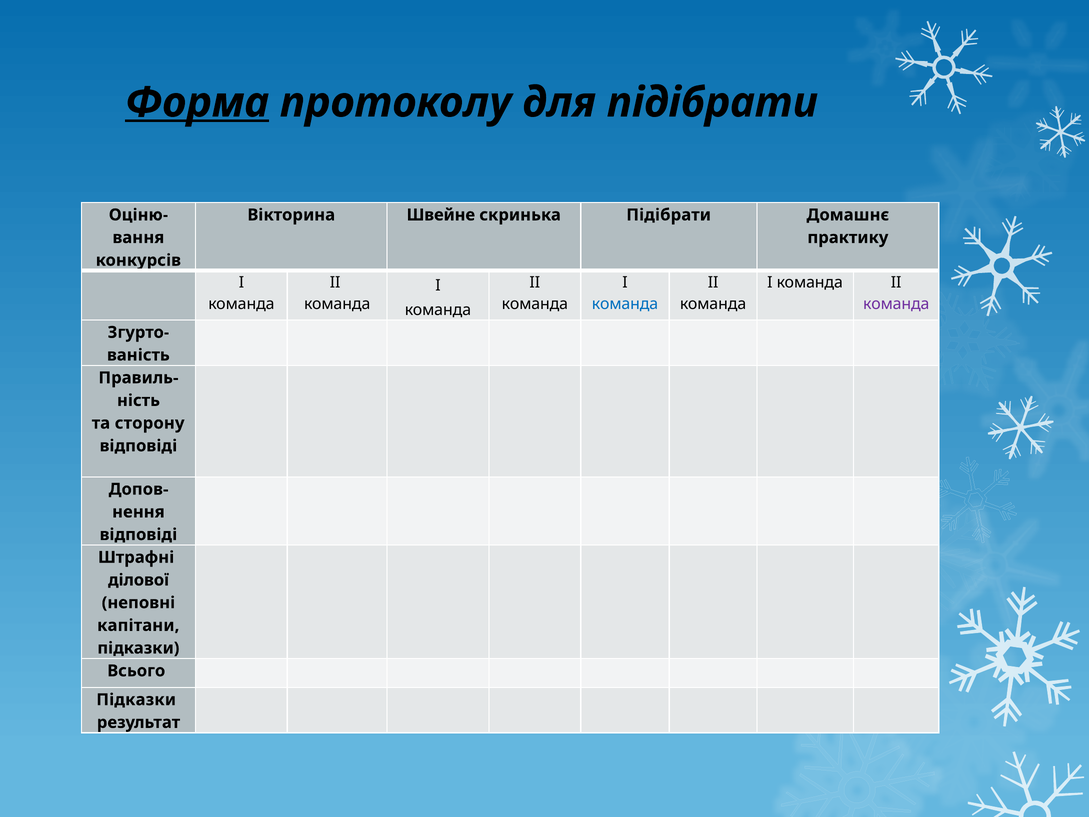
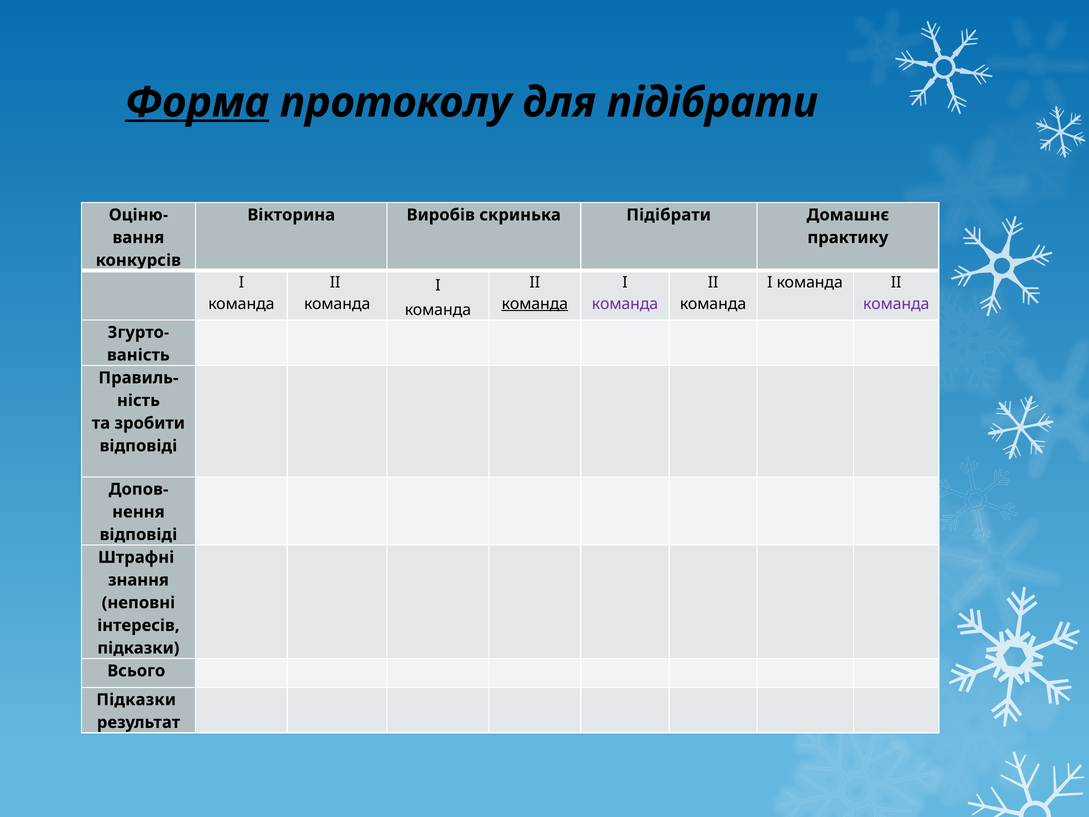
Швейне: Швейне -> Виробів
команда at (535, 304) underline: none -> present
команда at (625, 304) colour: blue -> purple
сторону: сторону -> зробити
ділової: ділової -> знання
капітани: капітани -> інтересів
